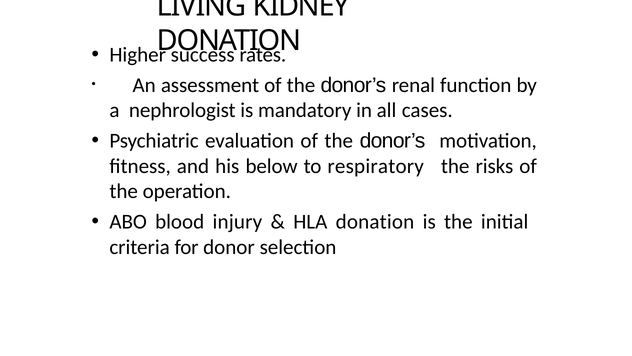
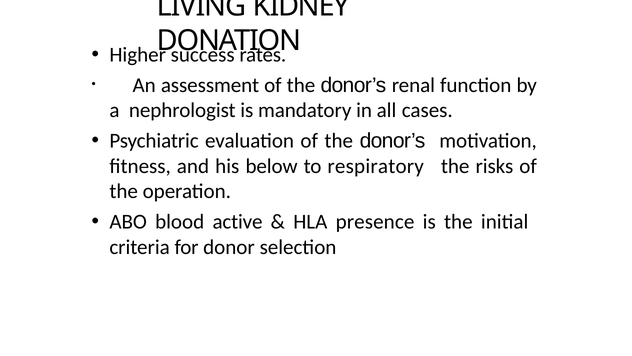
injury: injury -> active
HLA donation: donation -> presence
